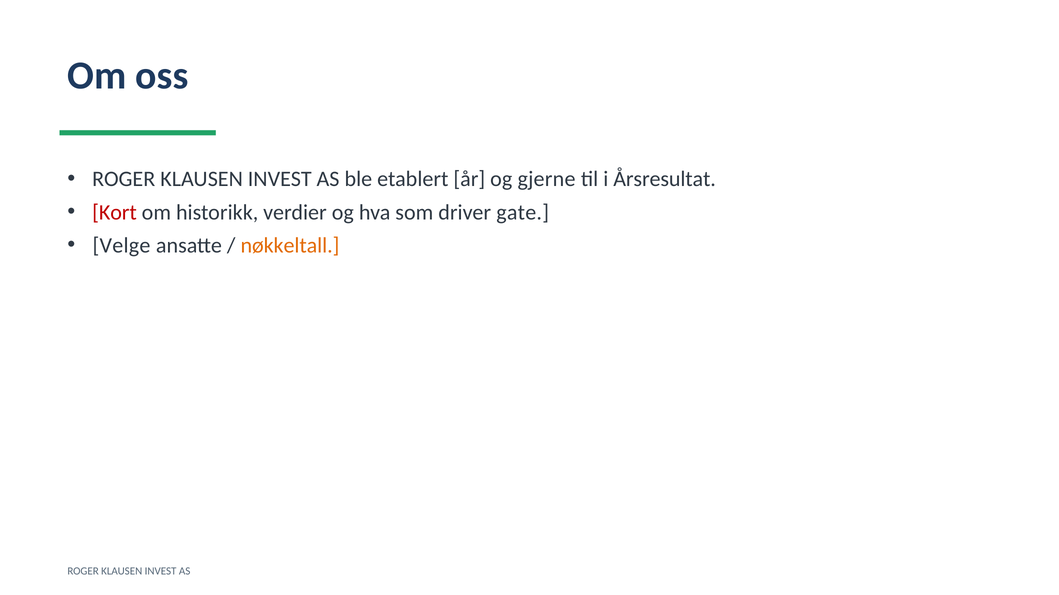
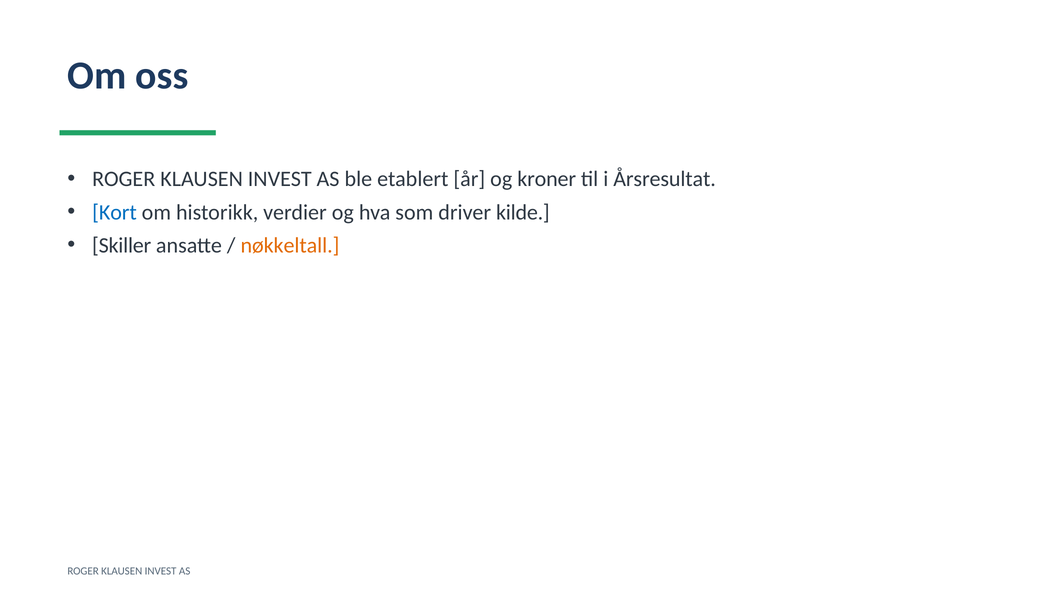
gjerne: gjerne -> kroner
Kort colour: red -> blue
gate: gate -> kilde
Velge: Velge -> Skiller
